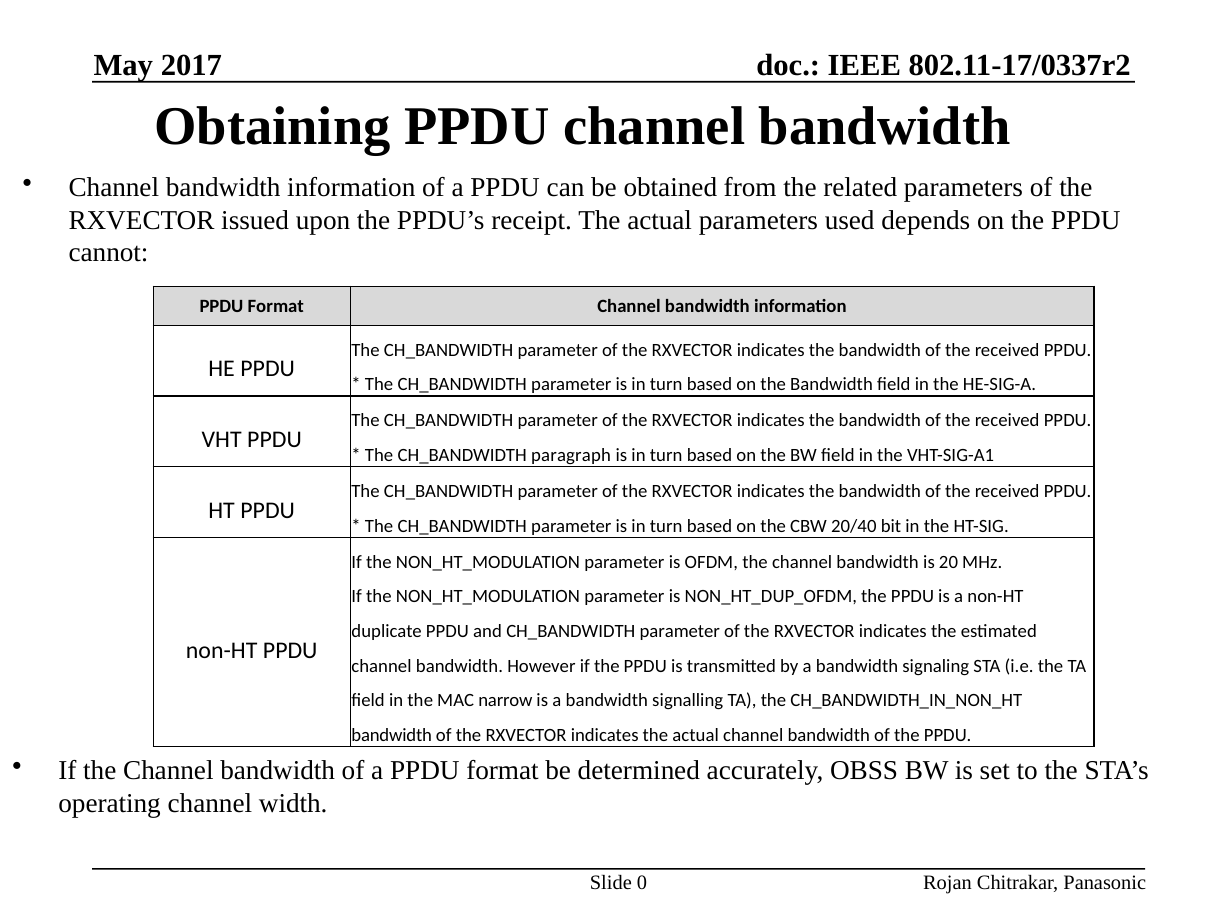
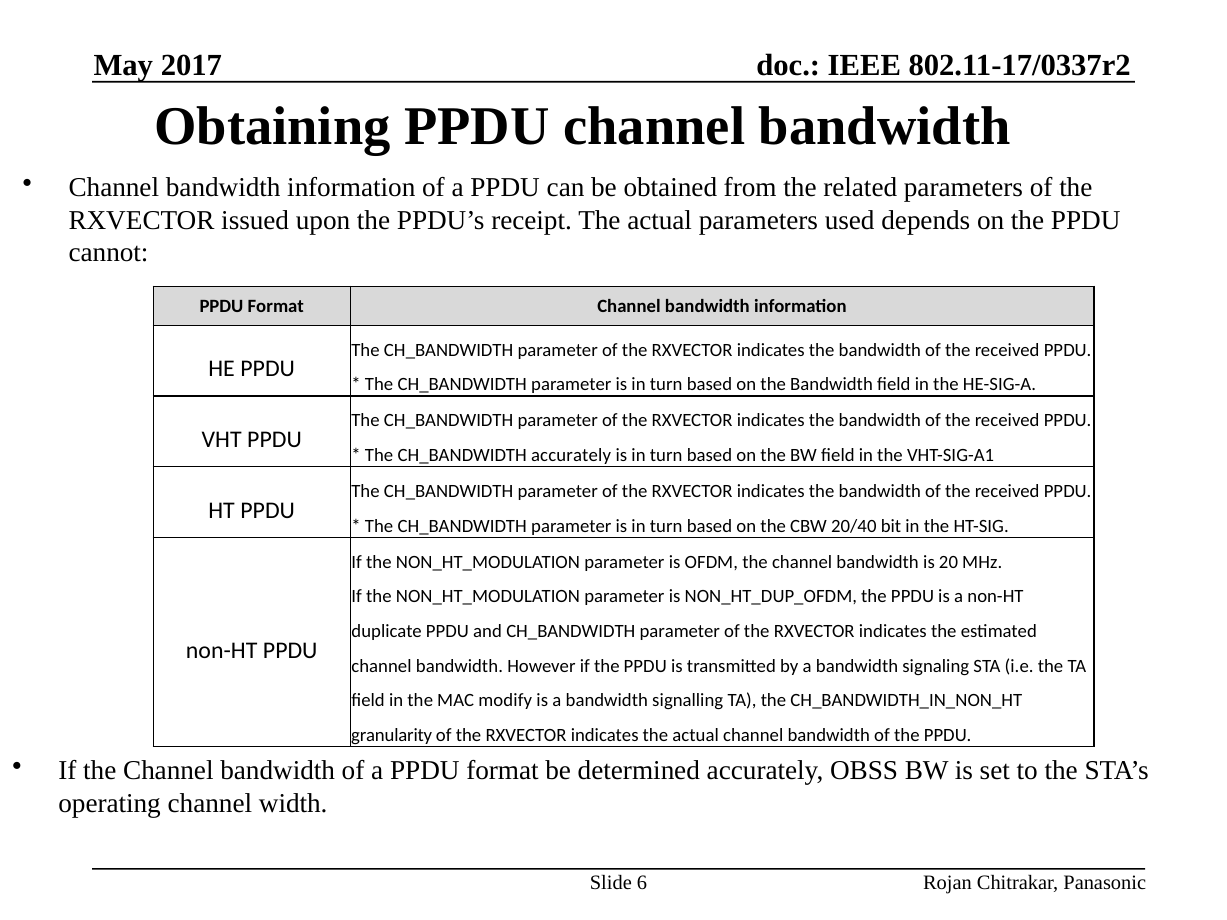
paragraph at (571, 455): paragraph -> accurately
narrow: narrow -> modify
bandwidth at (392, 736): bandwidth -> granularity
0: 0 -> 6
